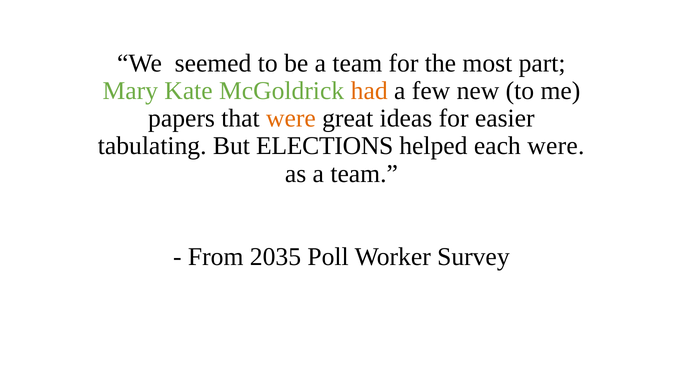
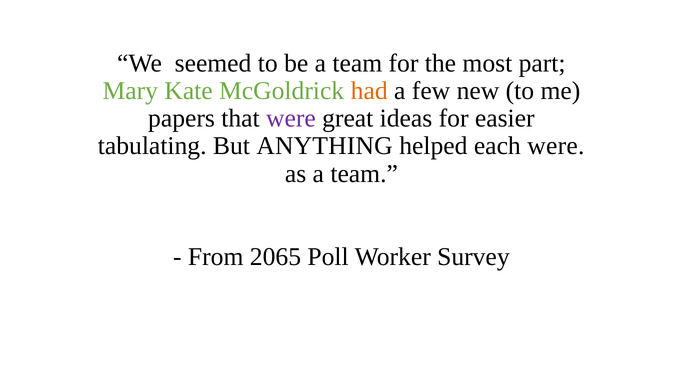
were at (291, 118) colour: orange -> purple
ELECTIONS: ELECTIONS -> ANYTHING
2035: 2035 -> 2065
